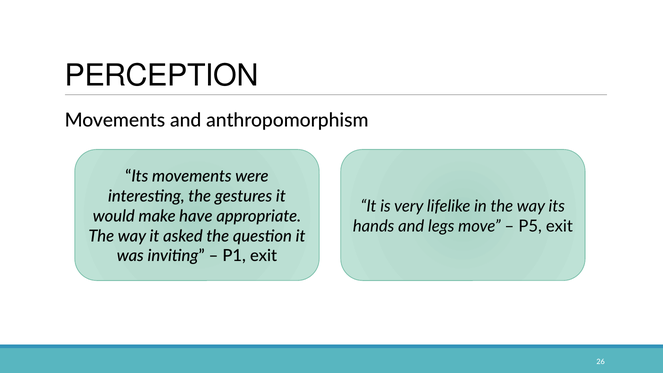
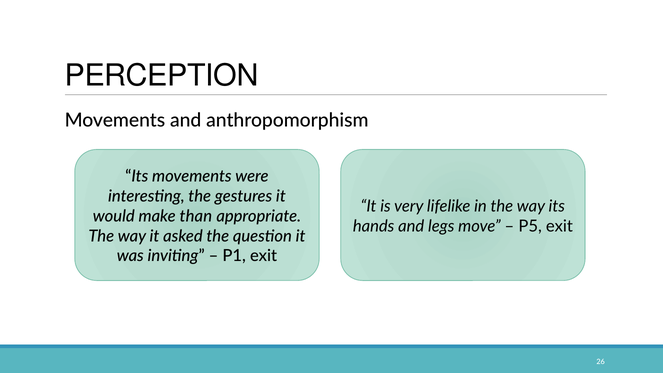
have: have -> than
